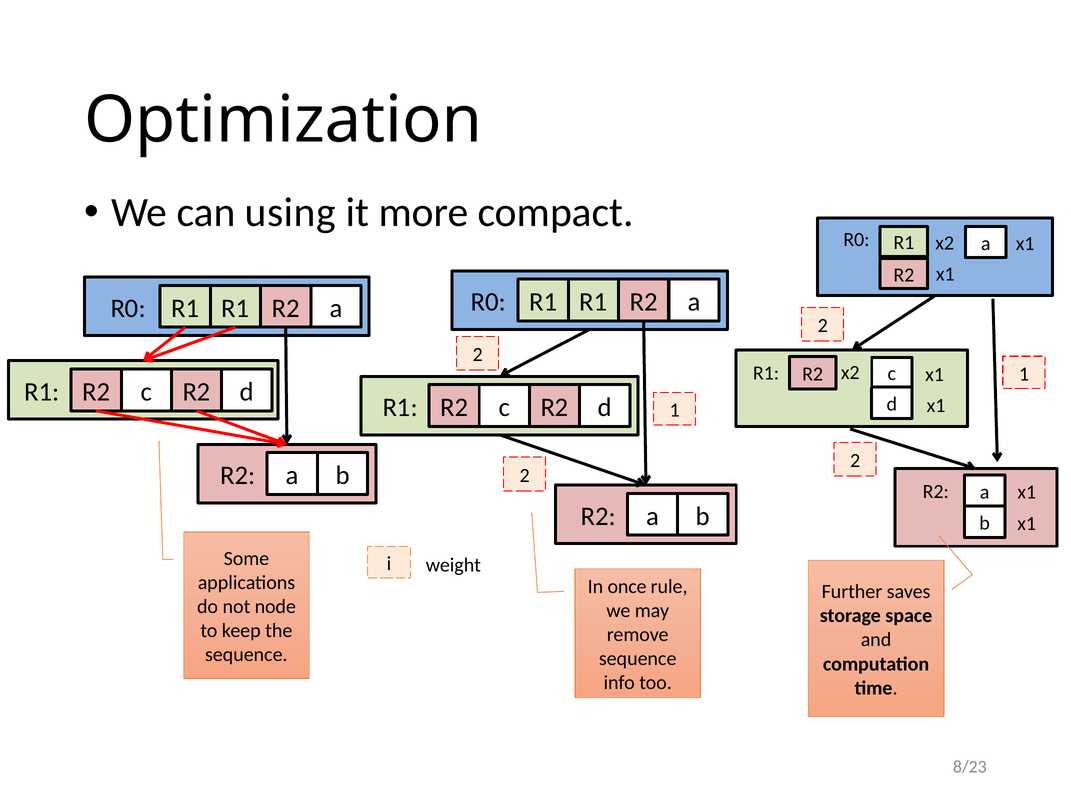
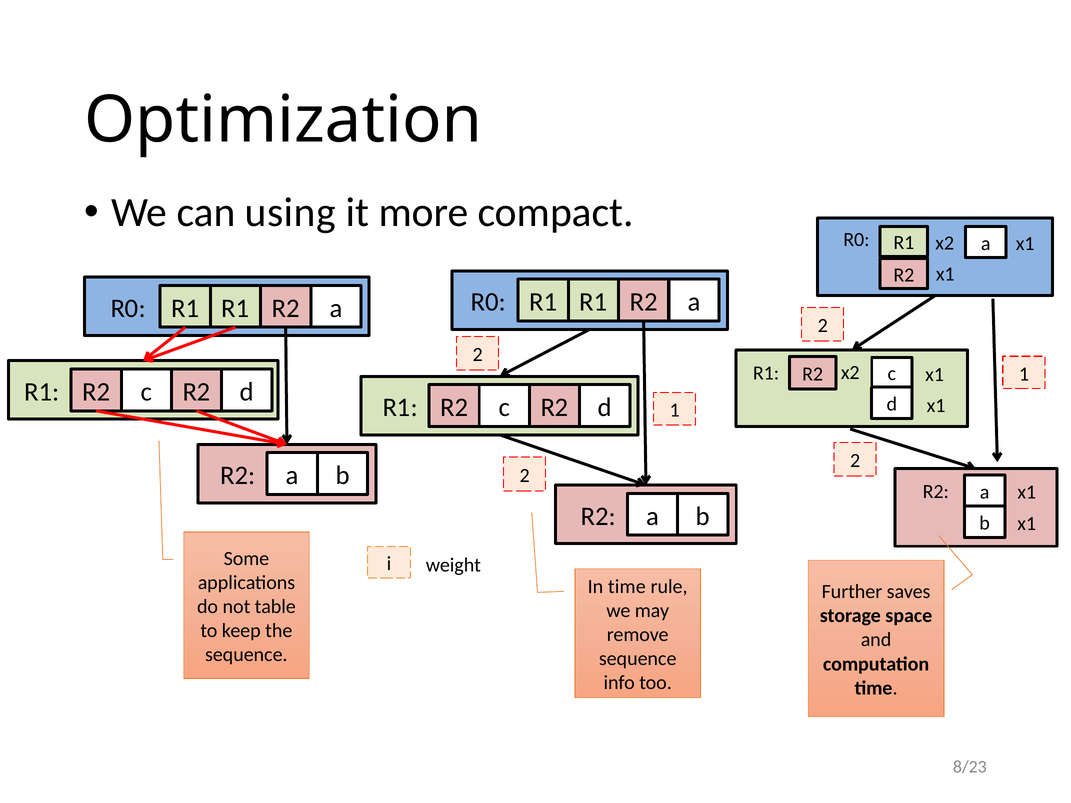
In once: once -> time
node: node -> table
